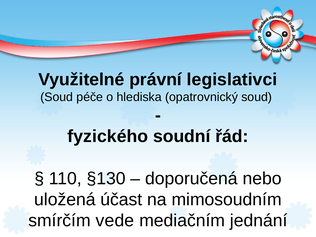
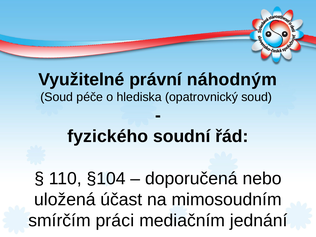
legislativci: legislativci -> náhodným
§130: §130 -> §104
vede: vede -> práci
